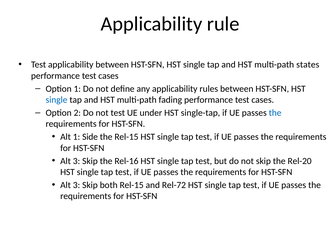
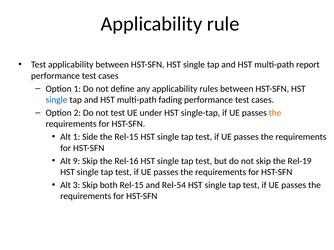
states: states -> report
the at (275, 113) colour: blue -> orange
3 at (77, 161): 3 -> 9
Rel-20: Rel-20 -> Rel-19
Rel-72: Rel-72 -> Rel-54
